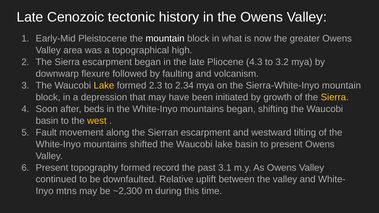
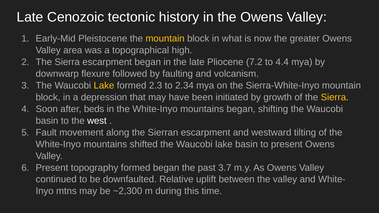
mountain at (165, 38) colour: white -> yellow
4.3: 4.3 -> 7.2
3.2: 3.2 -> 4.4
west colour: yellow -> white
formed record: record -> began
3.1: 3.1 -> 3.7
